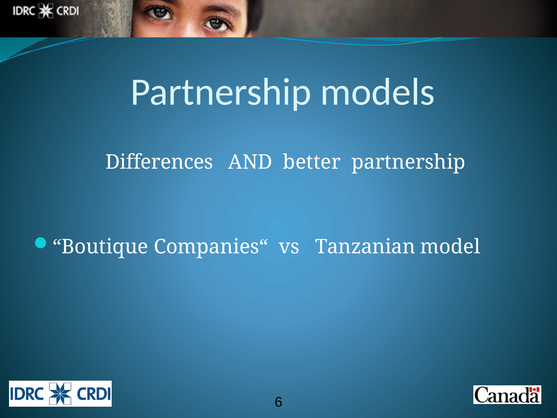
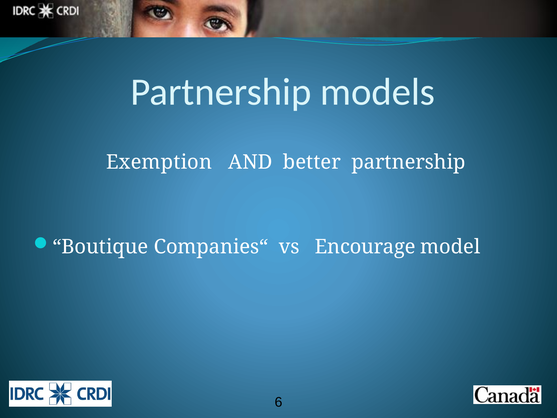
Differences: Differences -> Exemption
Tanzanian: Tanzanian -> Encourage
